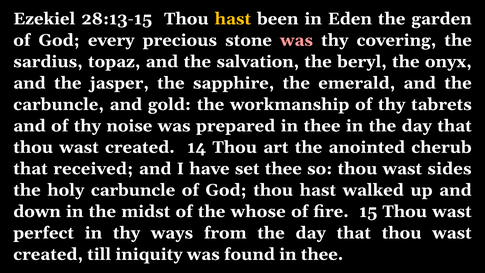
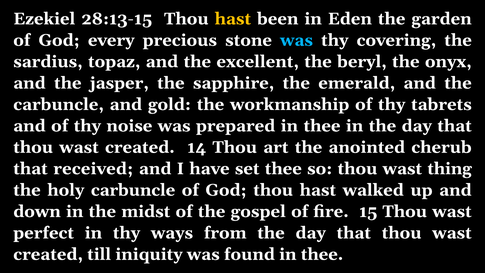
was at (297, 40) colour: pink -> light blue
salvation: salvation -> excellent
sides: sides -> thing
whose: whose -> gospel
